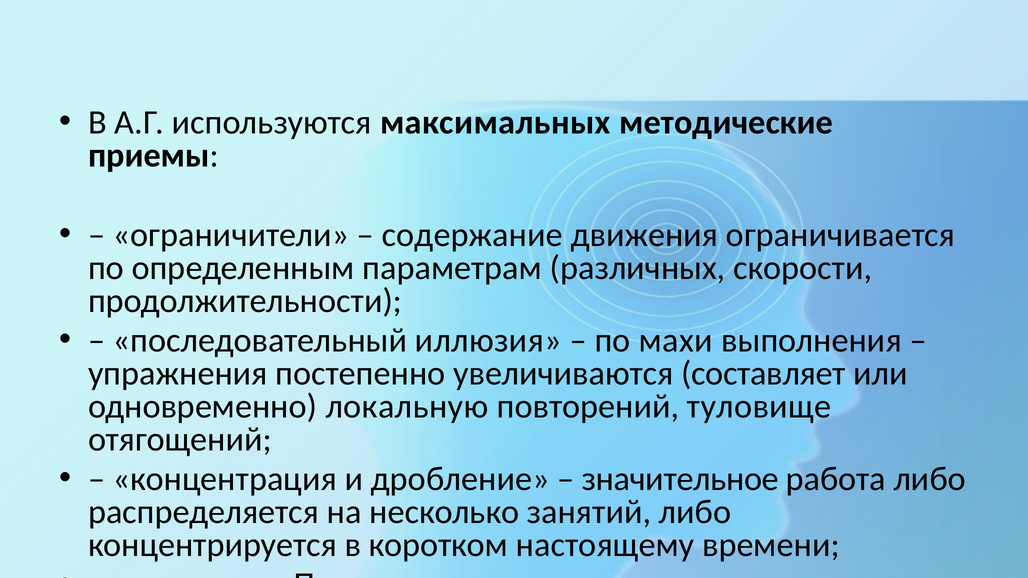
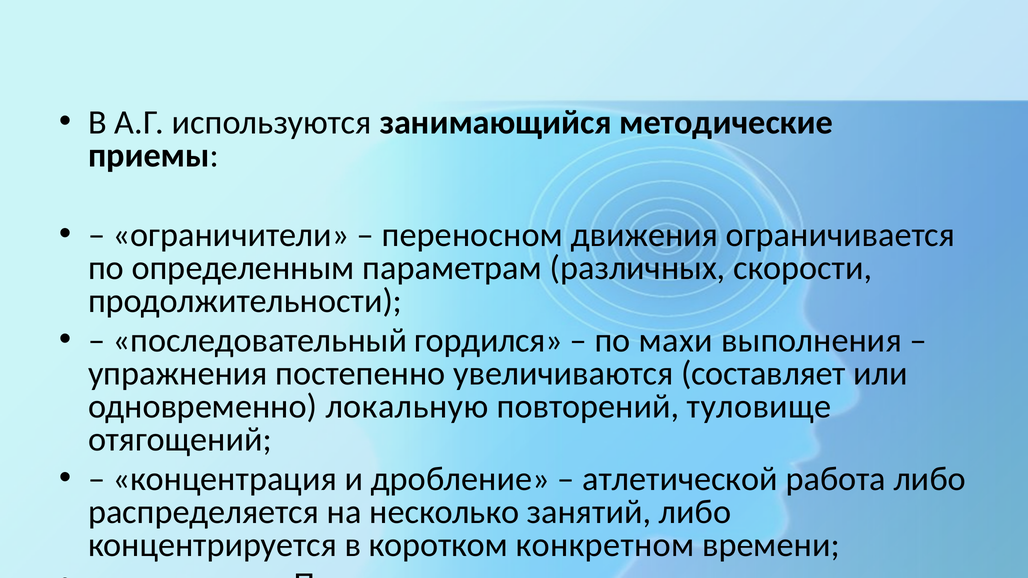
максимальных: максимальных -> занимающийся
содержание: содержание -> переносном
иллюзия: иллюзия -> гордился
значительное: значительное -> атлетической
настоящему: настоящему -> конкретном
